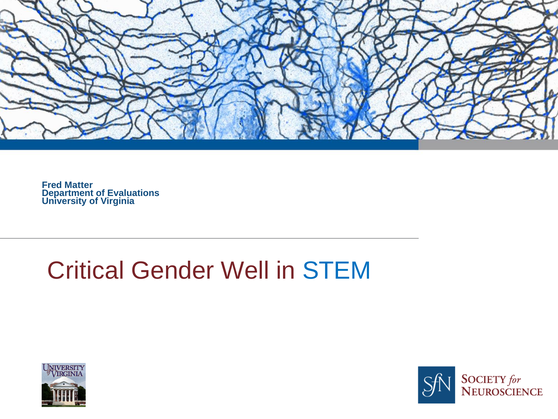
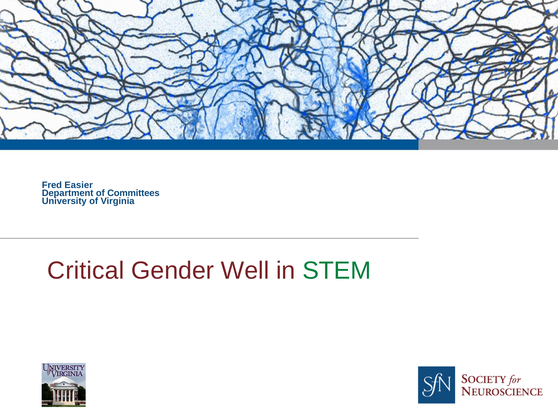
Matter: Matter -> Easier
Evaluations: Evaluations -> Committees
STEM colour: blue -> green
